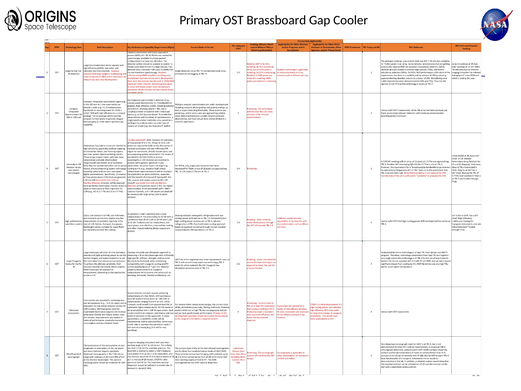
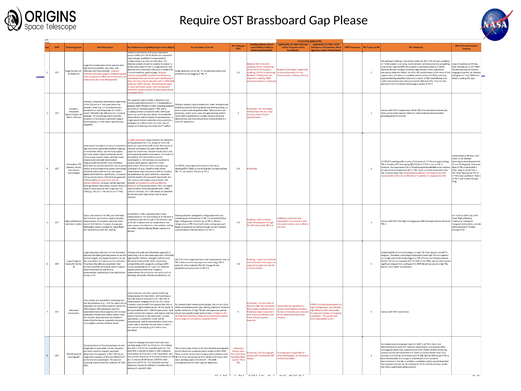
Primary: Primary -> Require
Cooler: Cooler -> Please
